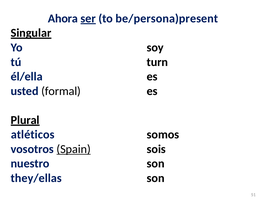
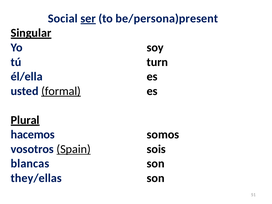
Ahora: Ahora -> Social
formal underline: none -> present
atléticos: atléticos -> hacemos
nuestro: nuestro -> blancas
